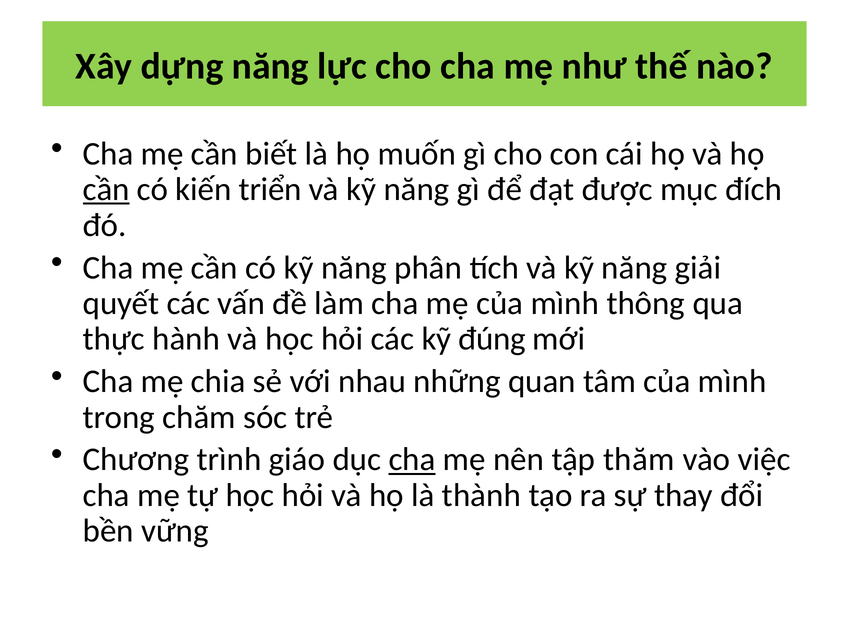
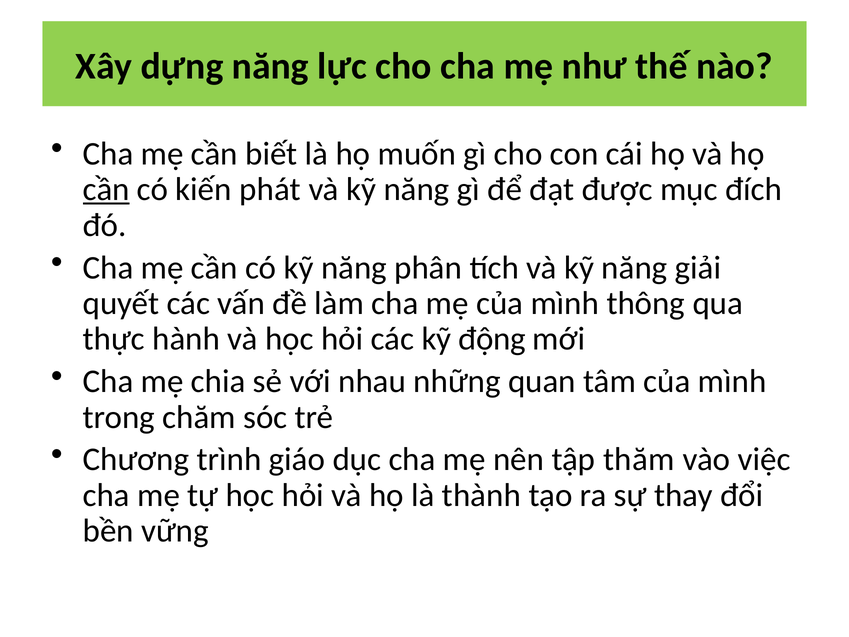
triển: triển -> phát
đúng: đúng -> động
cha at (412, 459) underline: present -> none
